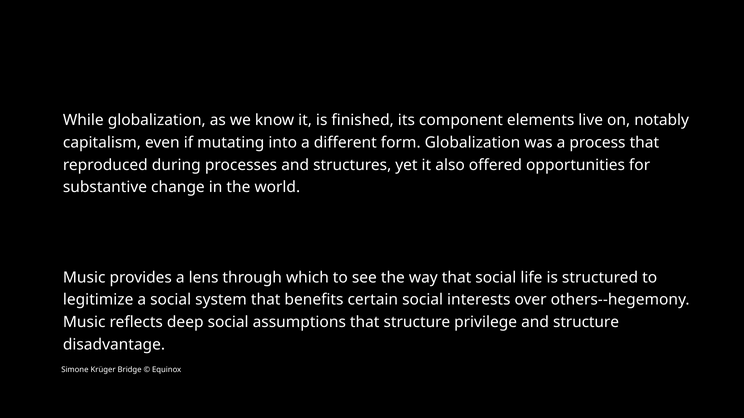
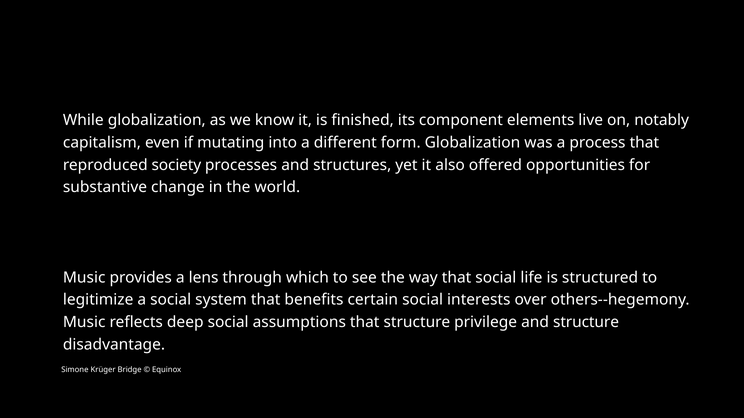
during: during -> society
